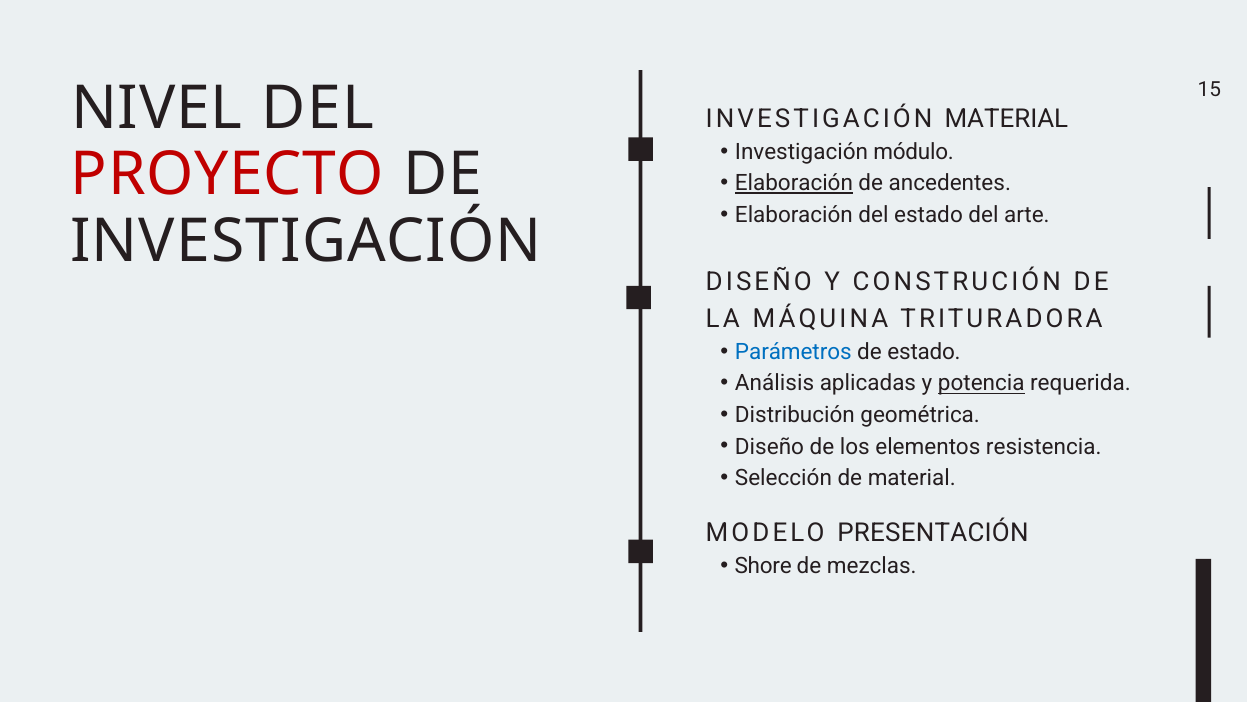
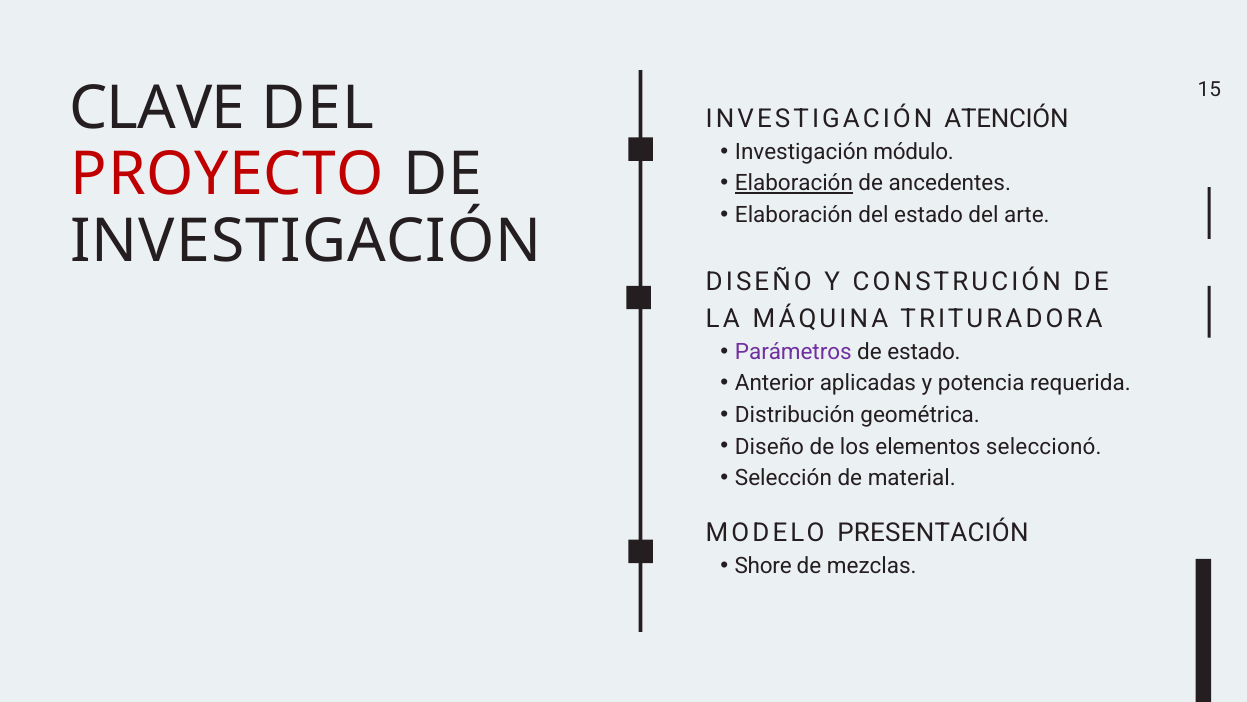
NIVEL: NIVEL -> CLAVE
INVESTIGACIÓN MATERIAL: MATERIAL -> ATENCIÓN
Parámetros colour: blue -> purple
Análisis: Análisis -> Anterior
potencia underline: present -> none
resistencia: resistencia -> seleccionó
